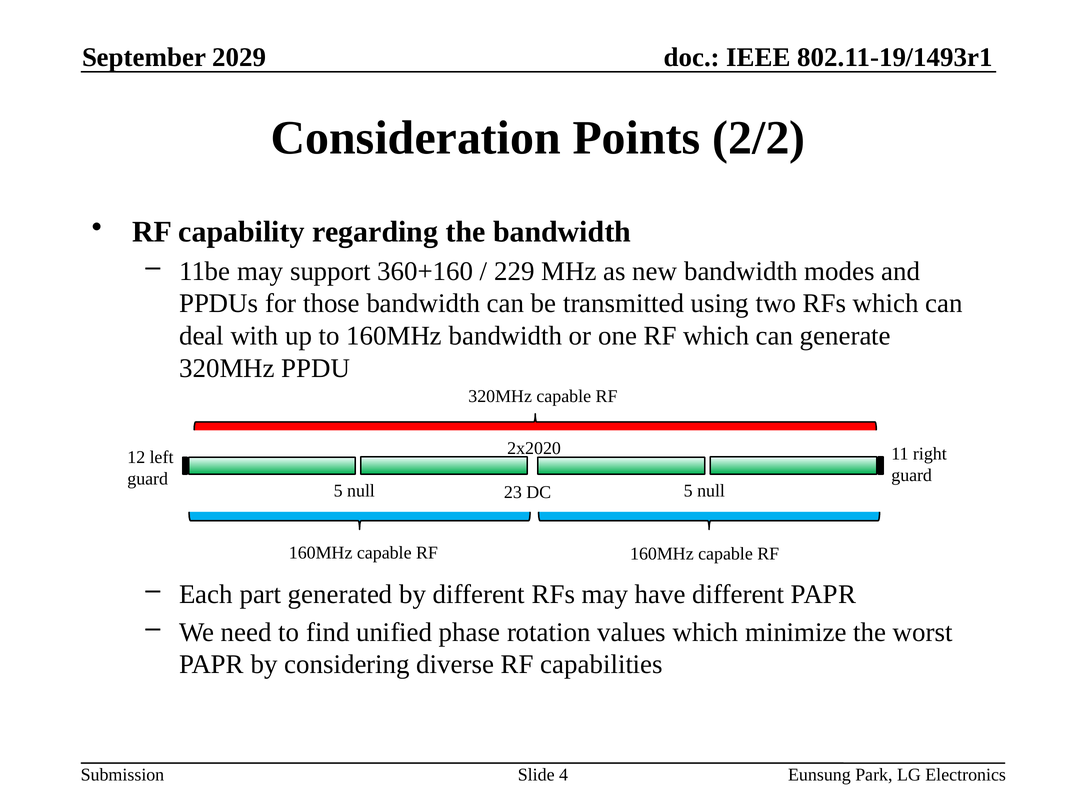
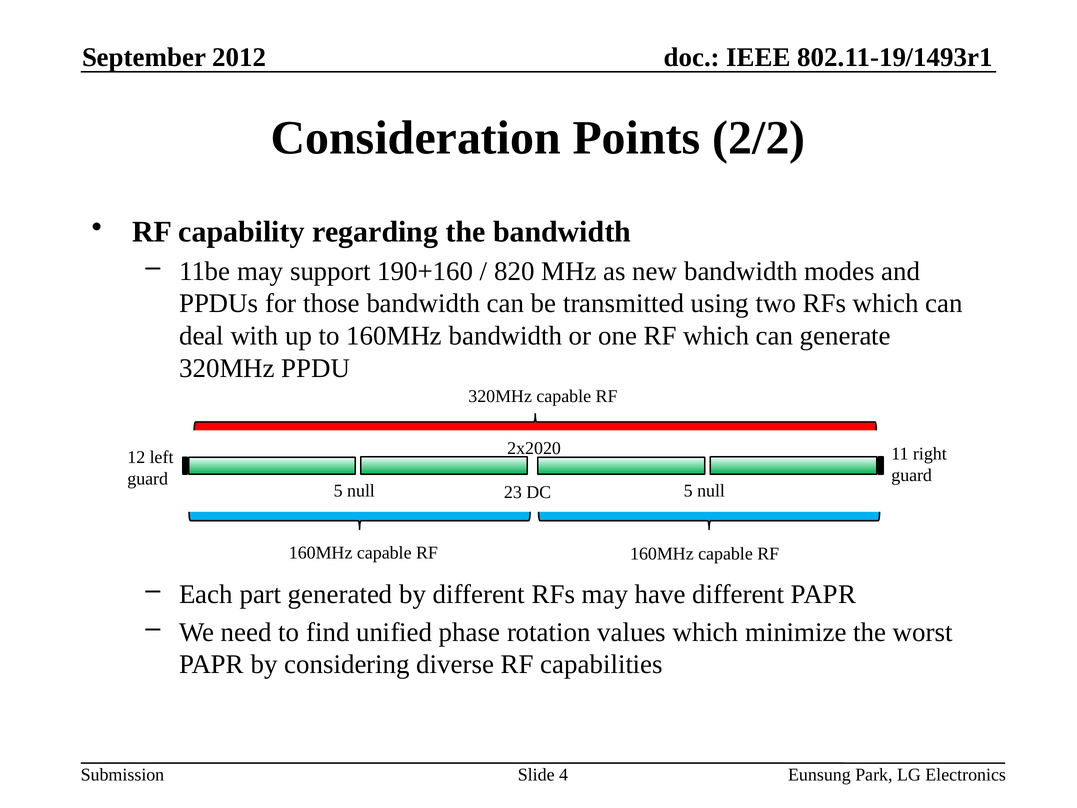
2029: 2029 -> 2012
360+160: 360+160 -> 190+160
229: 229 -> 820
